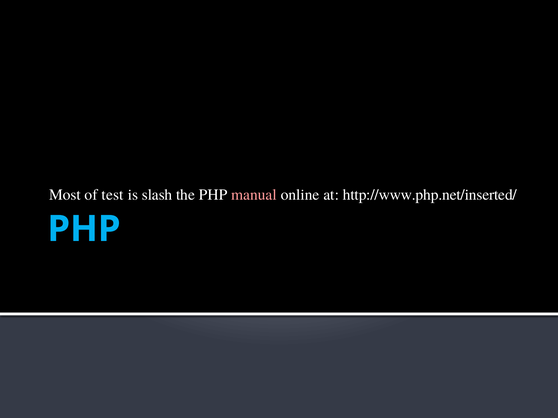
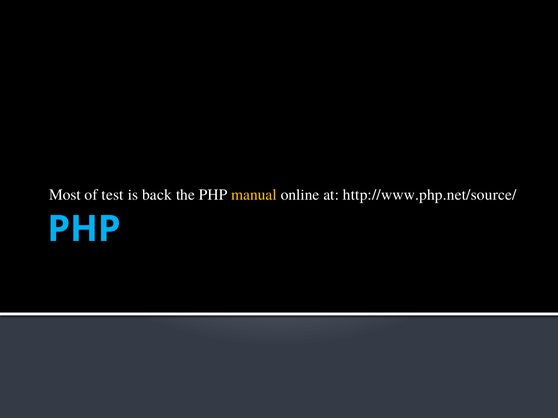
slash: slash -> back
manual colour: pink -> yellow
http://www.php.net/inserted/: http://www.php.net/inserted/ -> http://www.php.net/source/
